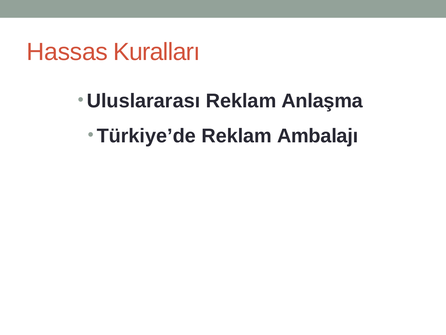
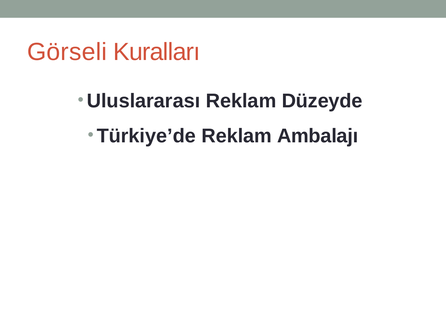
Hassas: Hassas -> Görseli
Anlaşma: Anlaşma -> Düzeyde
